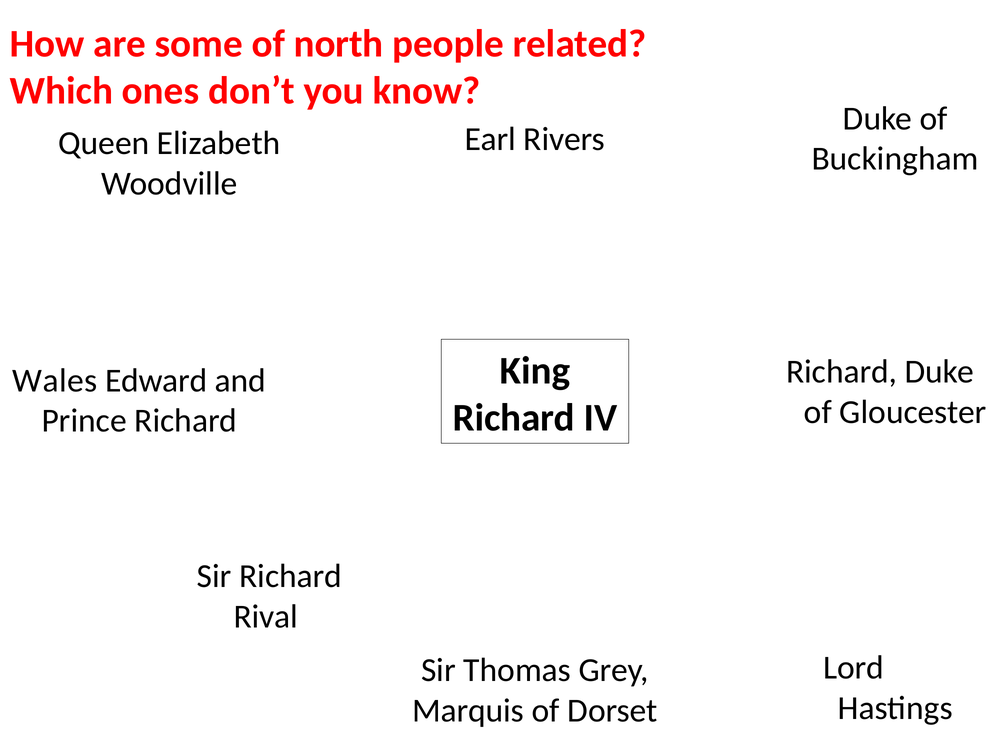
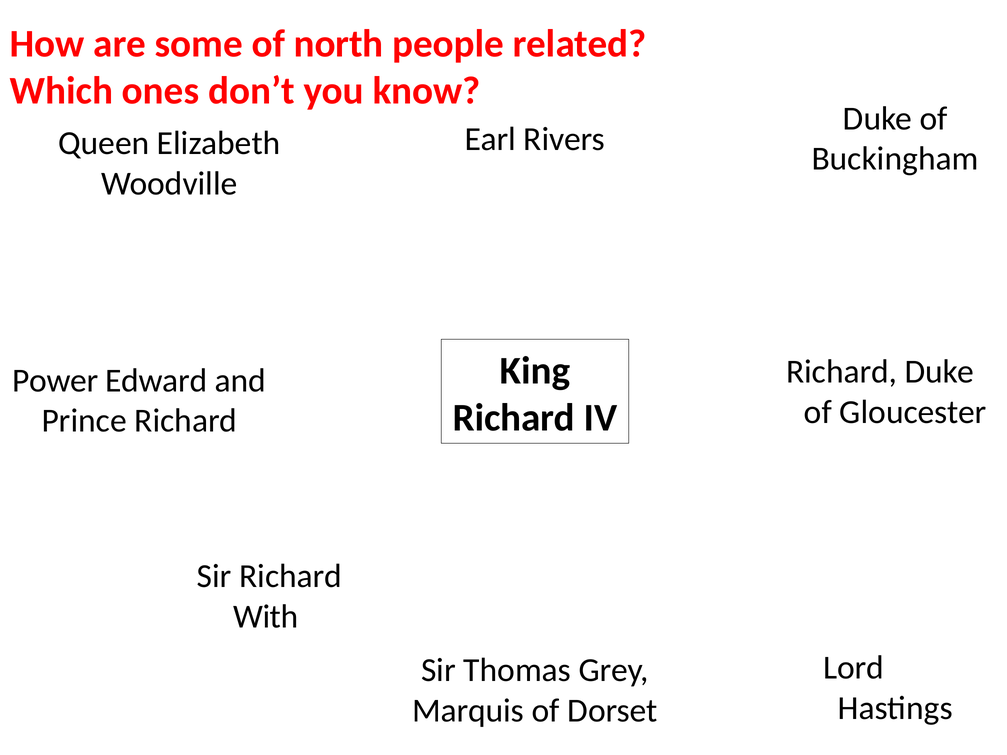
Wales: Wales -> Power
Rival: Rival -> With
